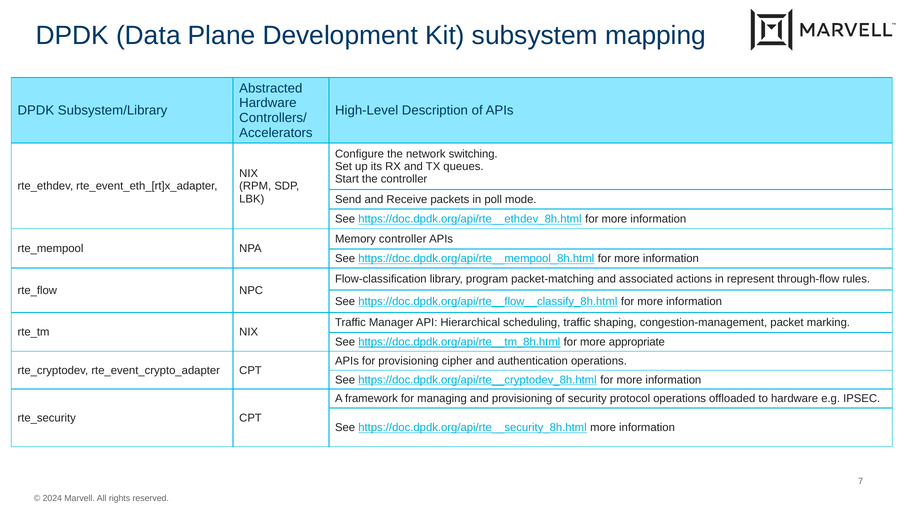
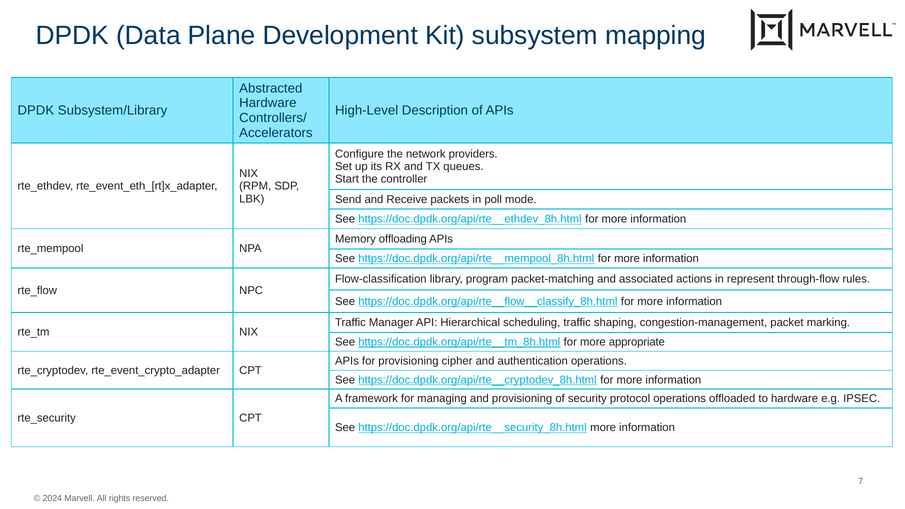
switching: switching -> providers
Memory controller: controller -> offloading
